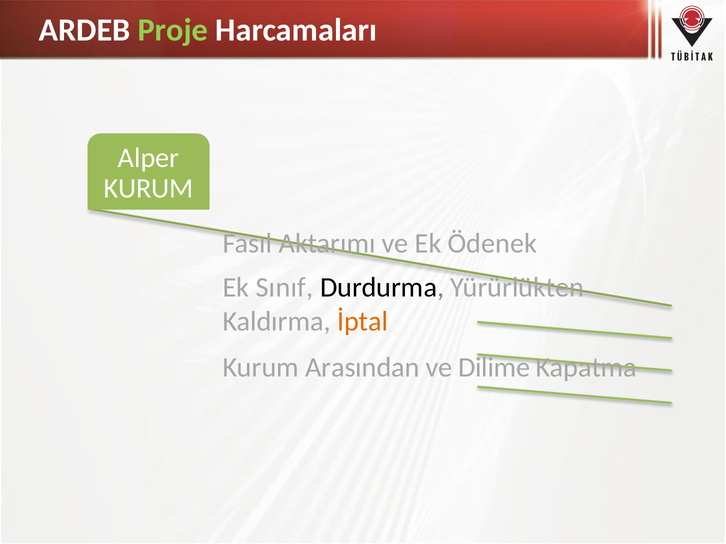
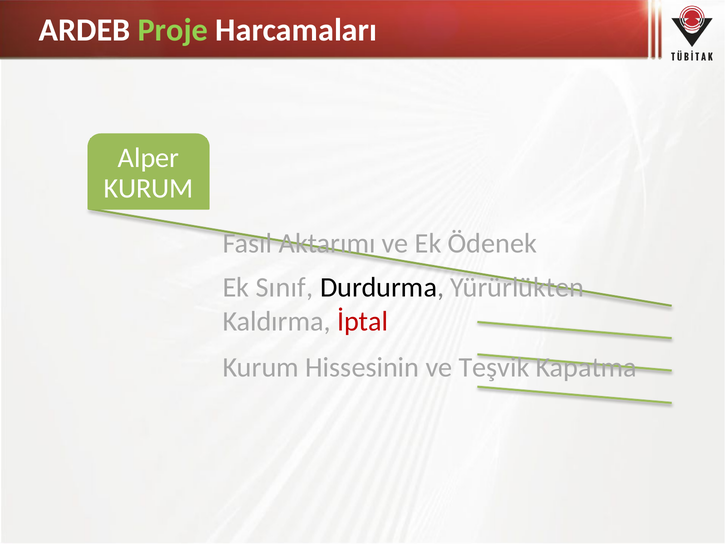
İptal colour: orange -> red
Arasından: Arasından -> Hissesinin
Dilime: Dilime -> Teşvik
